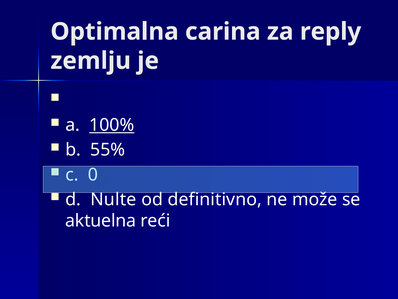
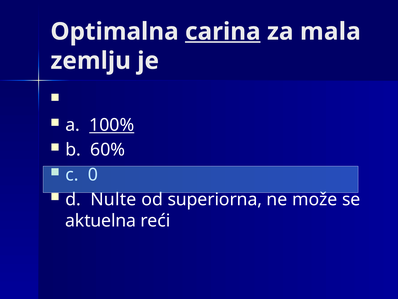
carina underline: none -> present
reply: reply -> mala
55%: 55% -> 60%
definitivno: definitivno -> superiorna
